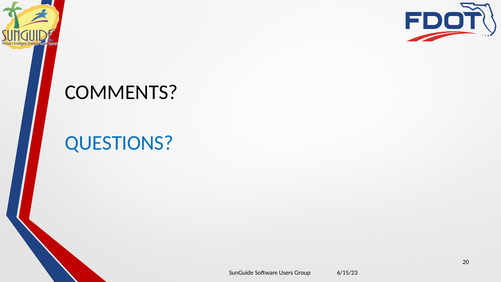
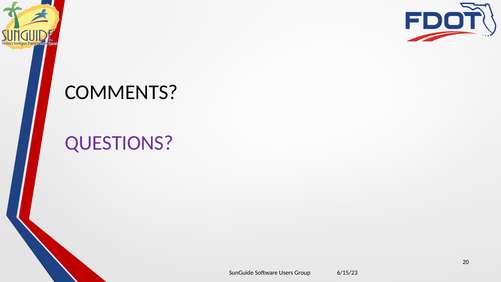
QUESTIONS colour: blue -> purple
